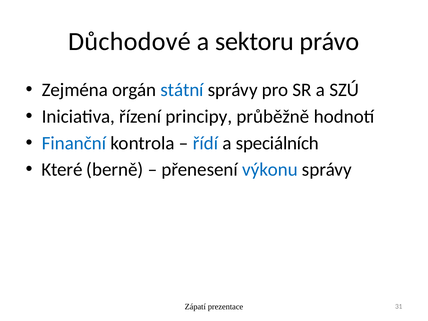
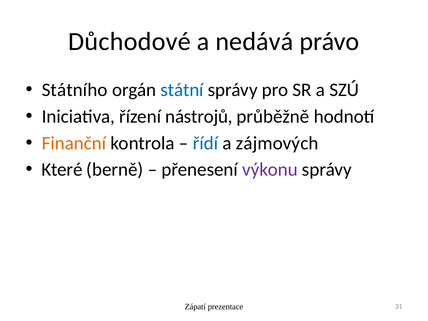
sektoru: sektoru -> nedává
Zejména: Zejména -> Státního
principy: principy -> nástrojů
Finanční colour: blue -> orange
speciálních: speciálních -> zájmových
výkonu colour: blue -> purple
